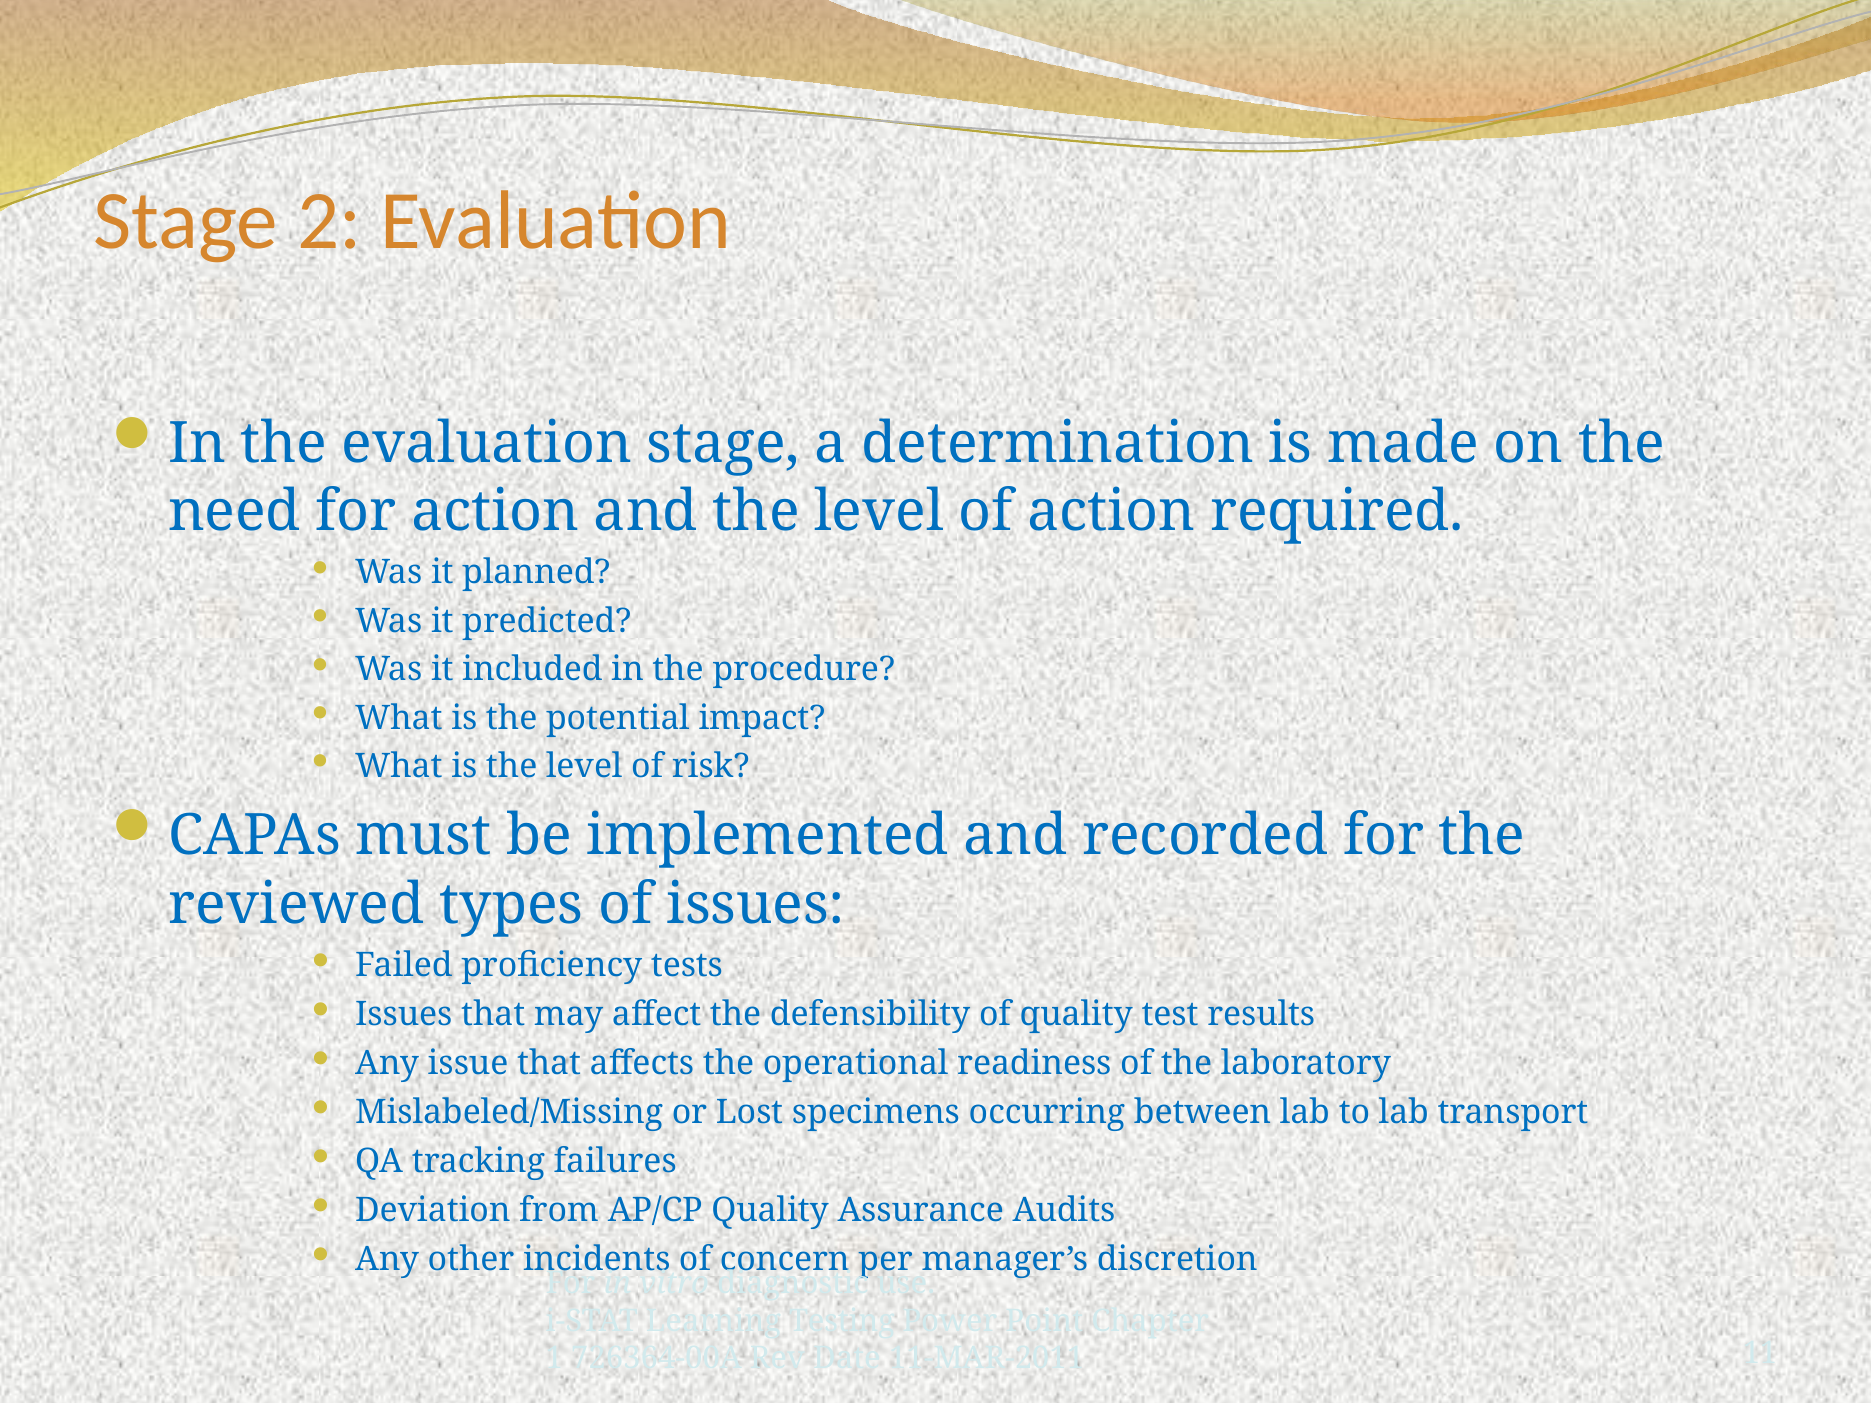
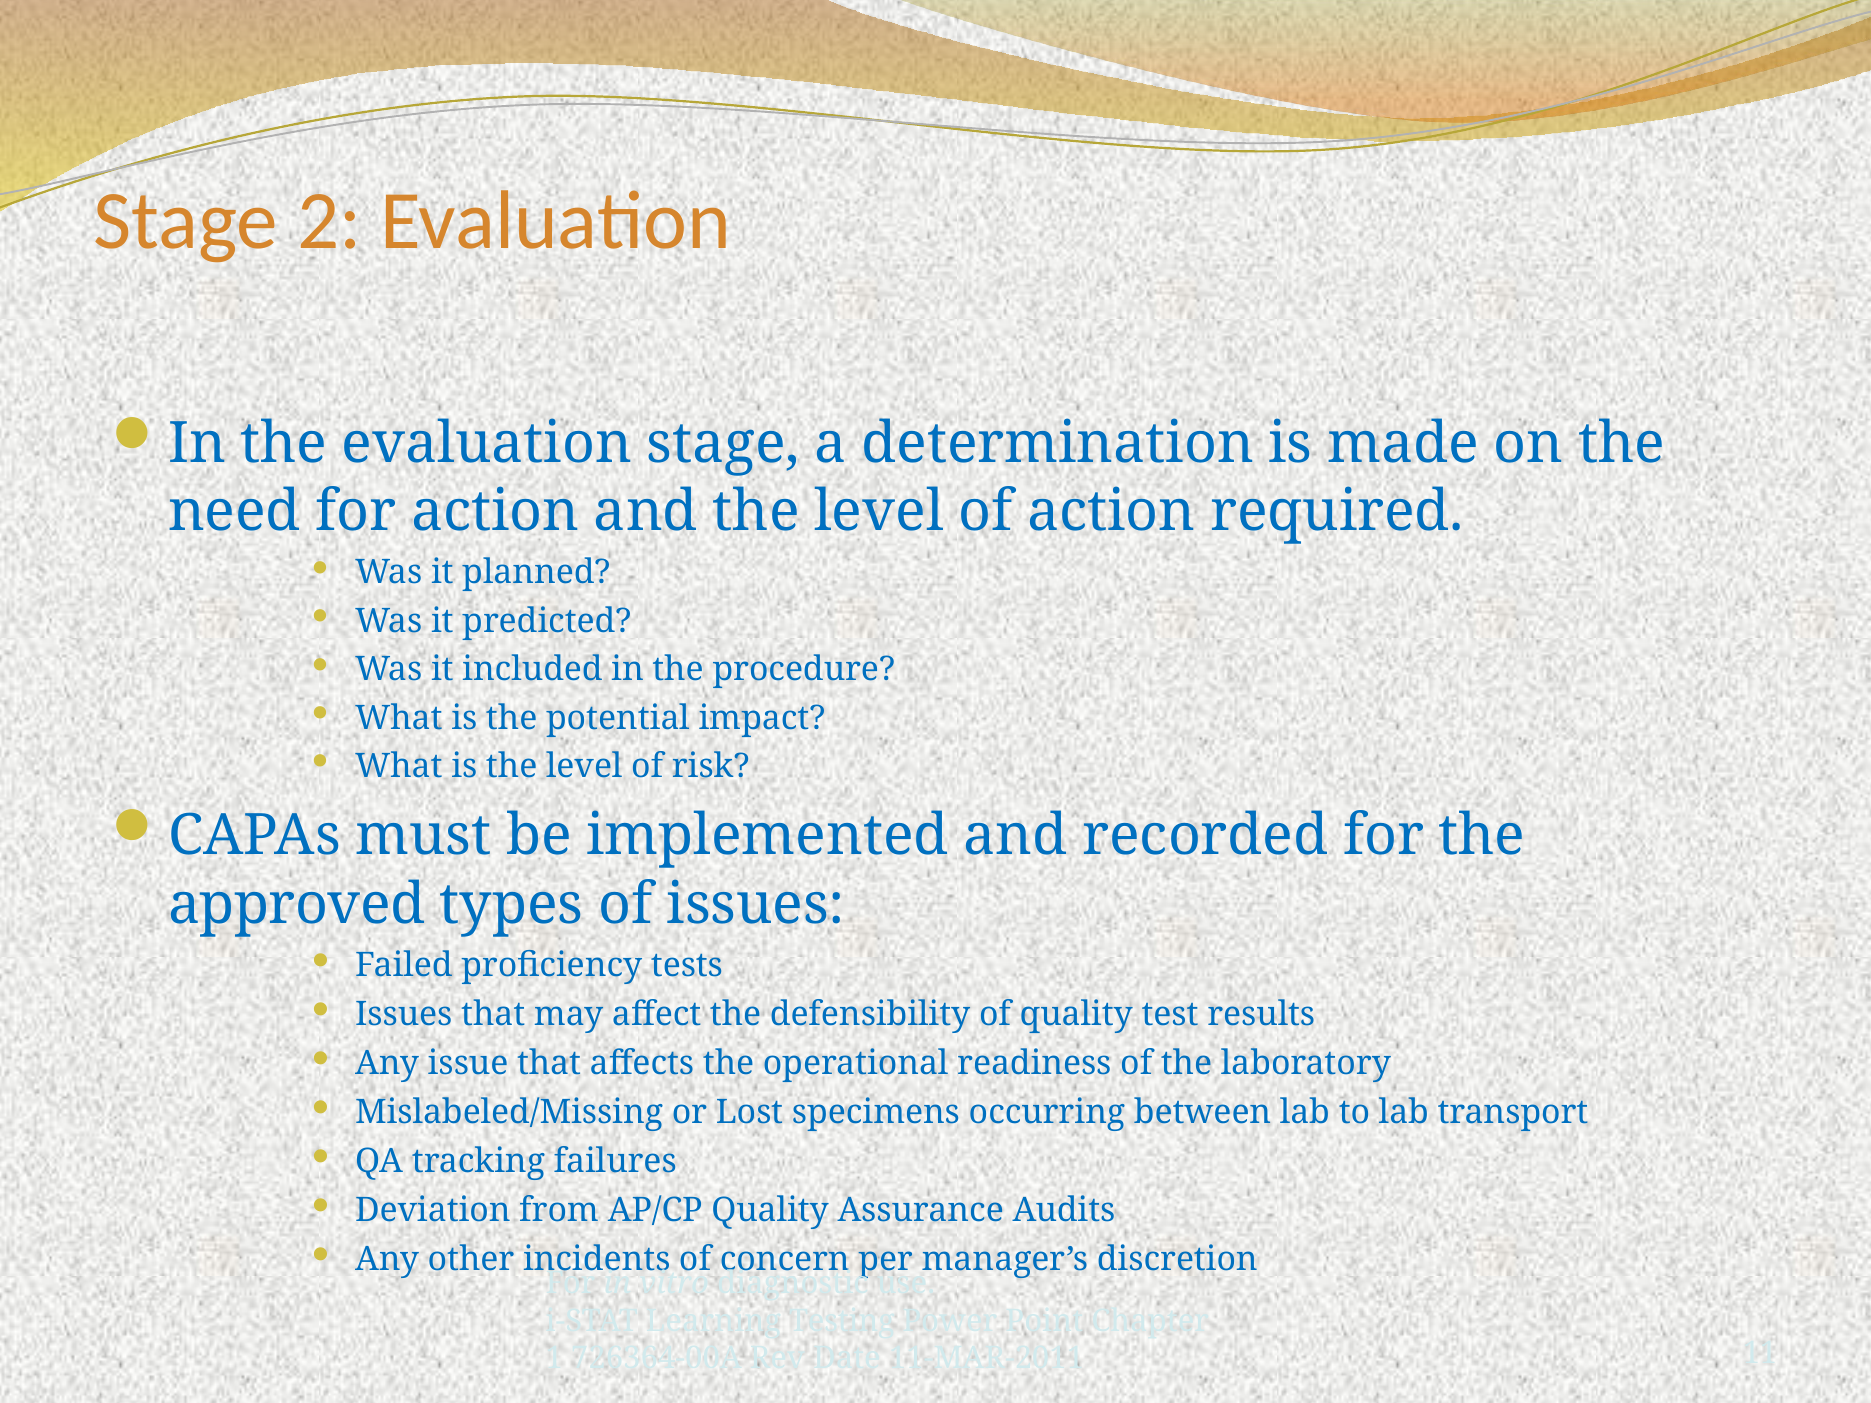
reviewed: reviewed -> approved
